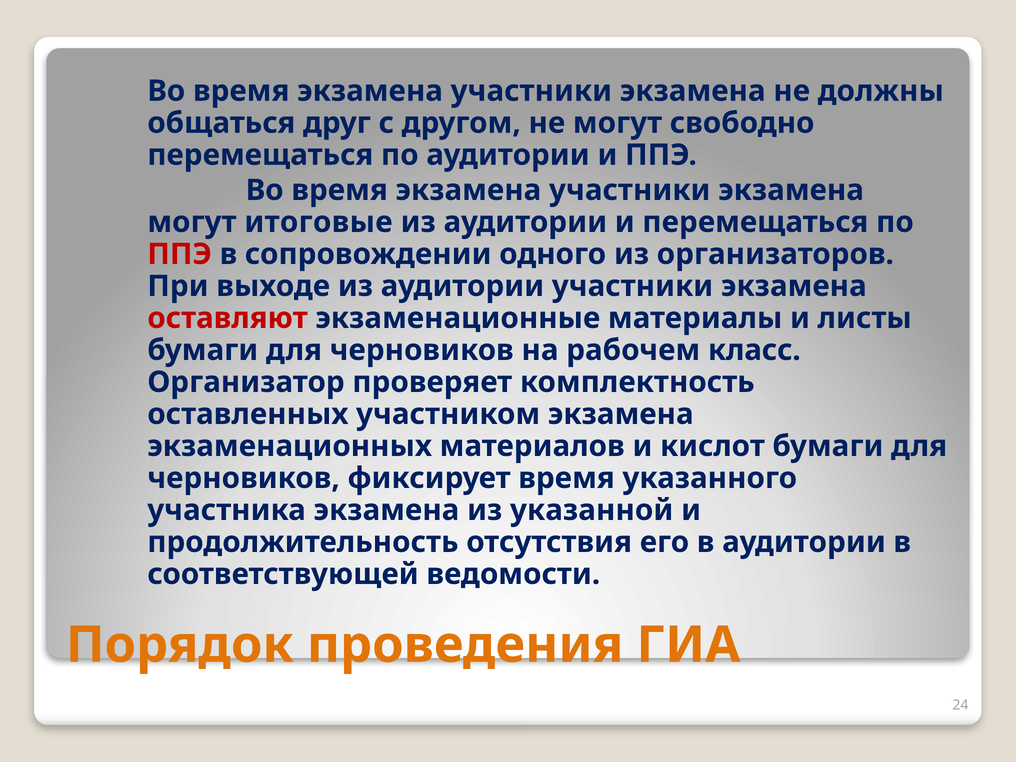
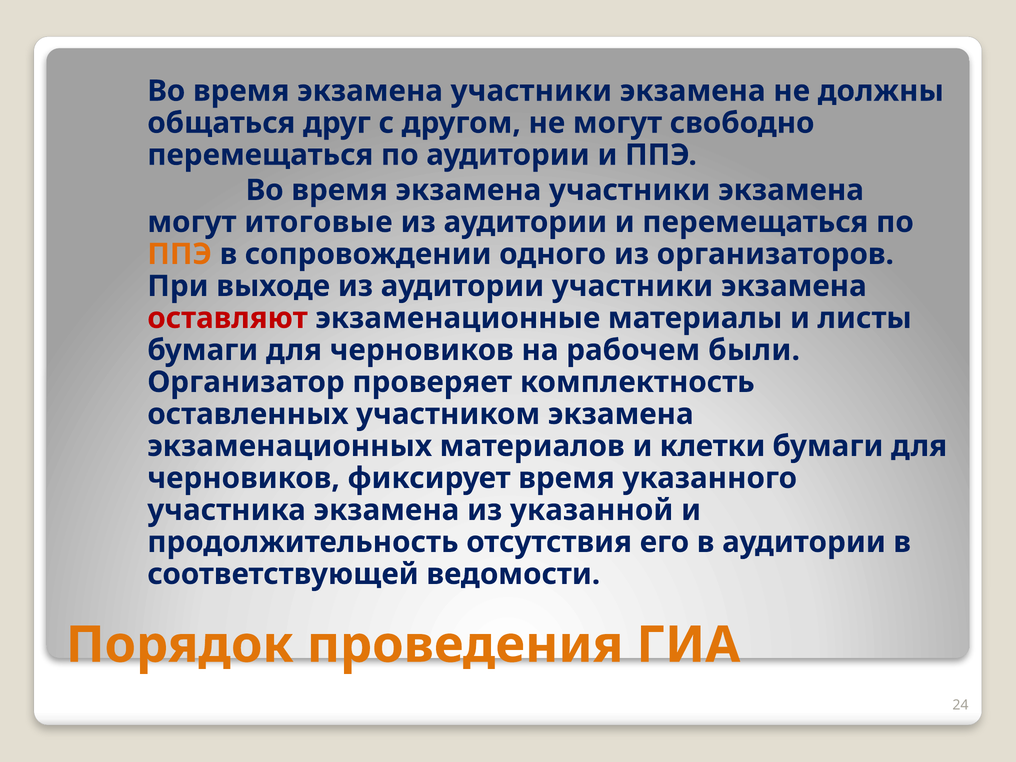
ППЭ at (180, 254) colour: red -> orange
класс: класс -> были
кислот: кислот -> клетки
